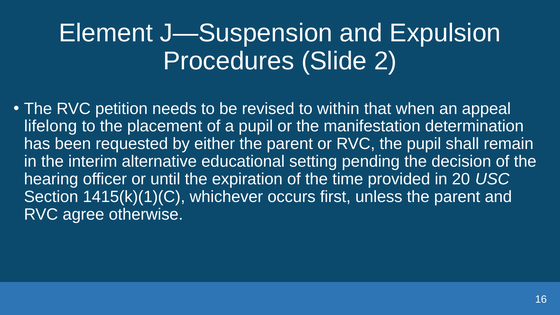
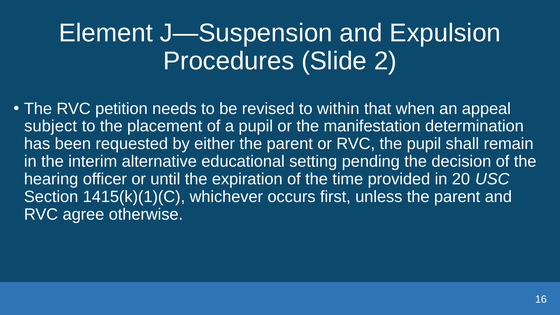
lifelong: lifelong -> subject
